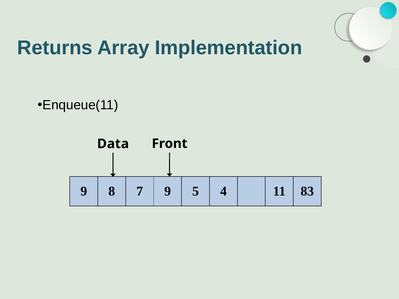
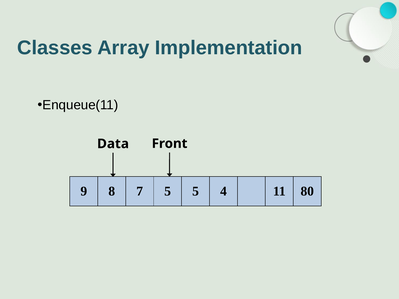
Returns: Returns -> Classes
7 9: 9 -> 5
83: 83 -> 80
